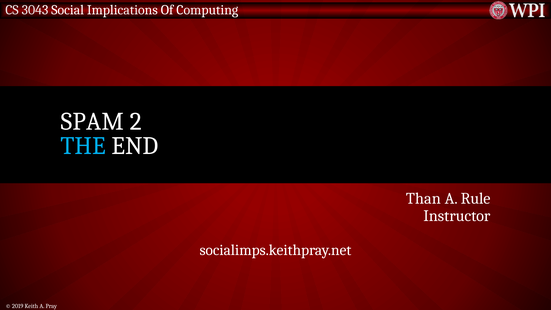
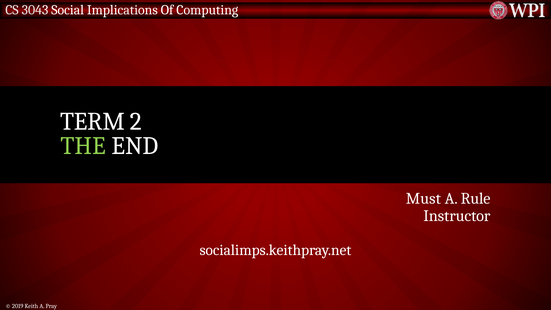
SPAM: SPAM -> TERM
THE colour: light blue -> light green
Than: Than -> Must
